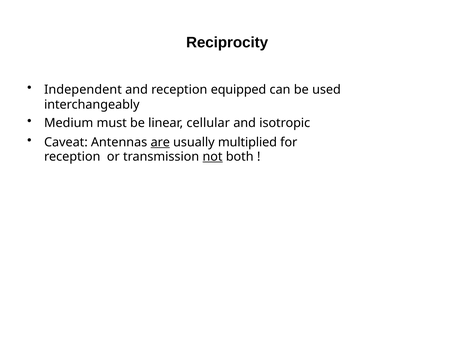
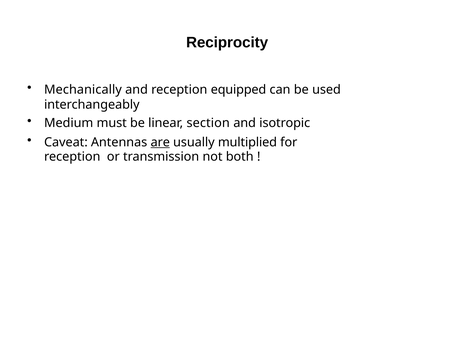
Independent: Independent -> Mechanically
cellular: cellular -> section
not underline: present -> none
